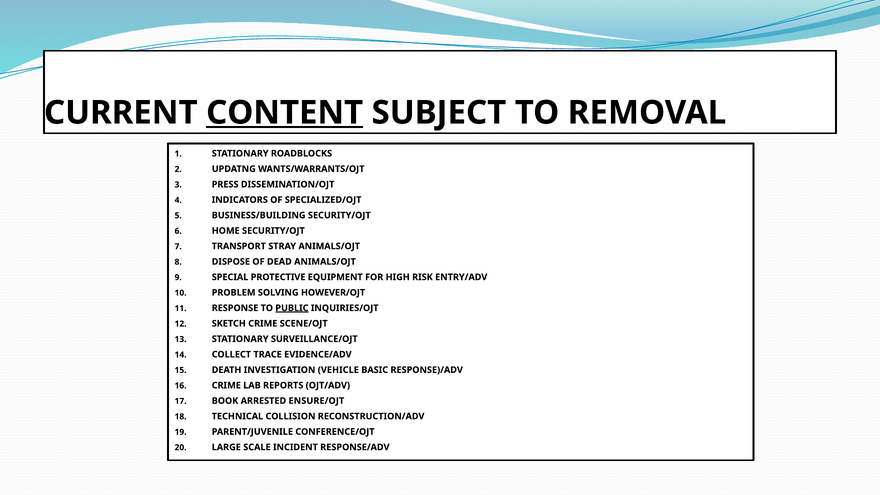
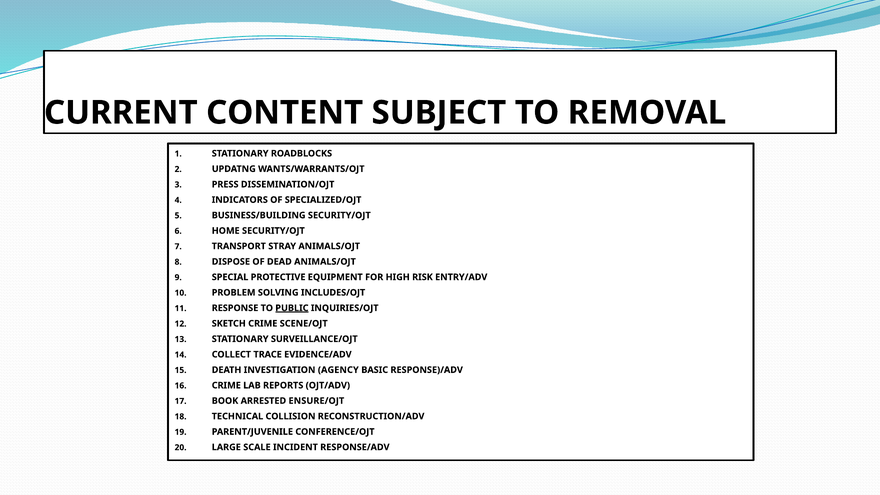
CONTENT underline: present -> none
HOWEVER/OJT: HOWEVER/OJT -> INCLUDES/OJT
VEHICLE: VEHICLE -> AGENCY
